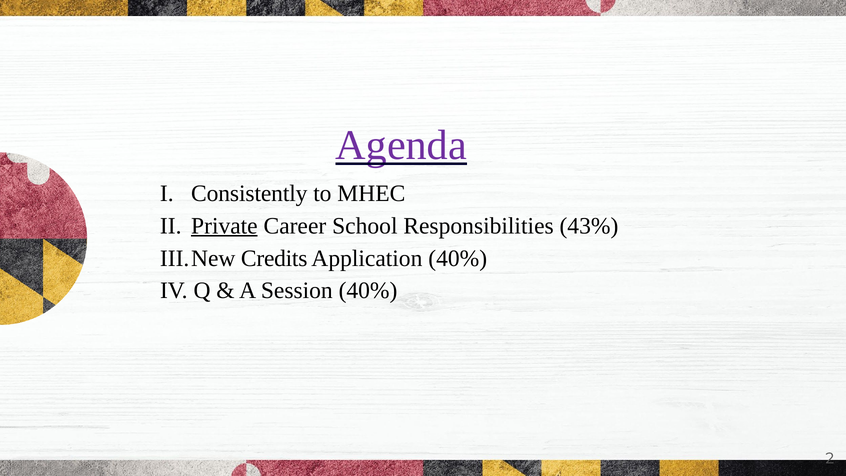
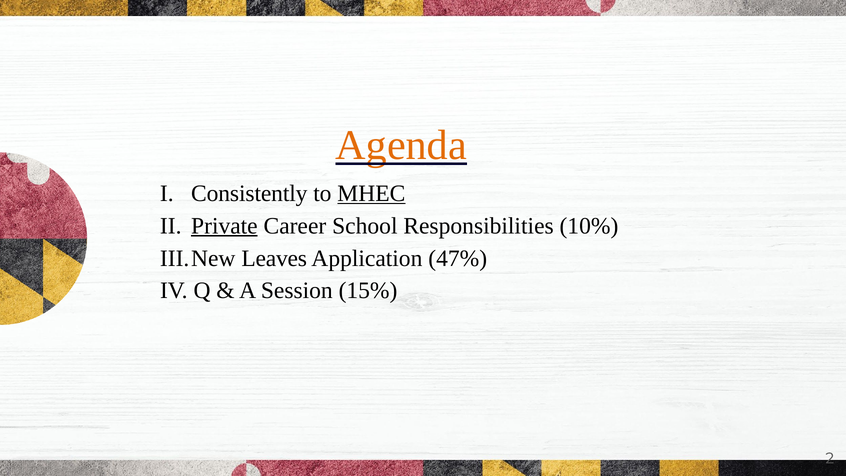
Agenda colour: purple -> orange
MHEC underline: none -> present
43%: 43% -> 10%
Credits: Credits -> Leaves
Application 40%: 40% -> 47%
Session 40%: 40% -> 15%
